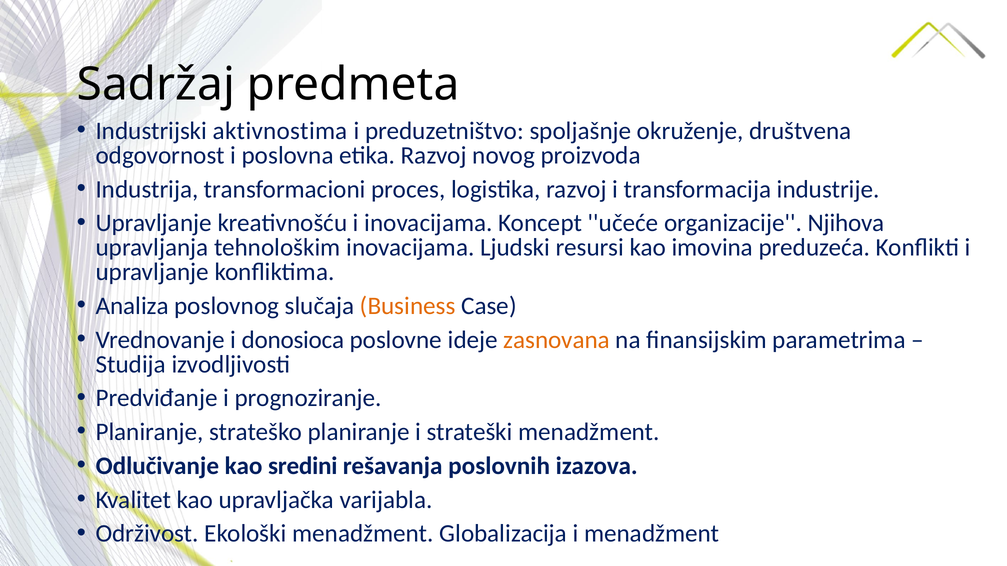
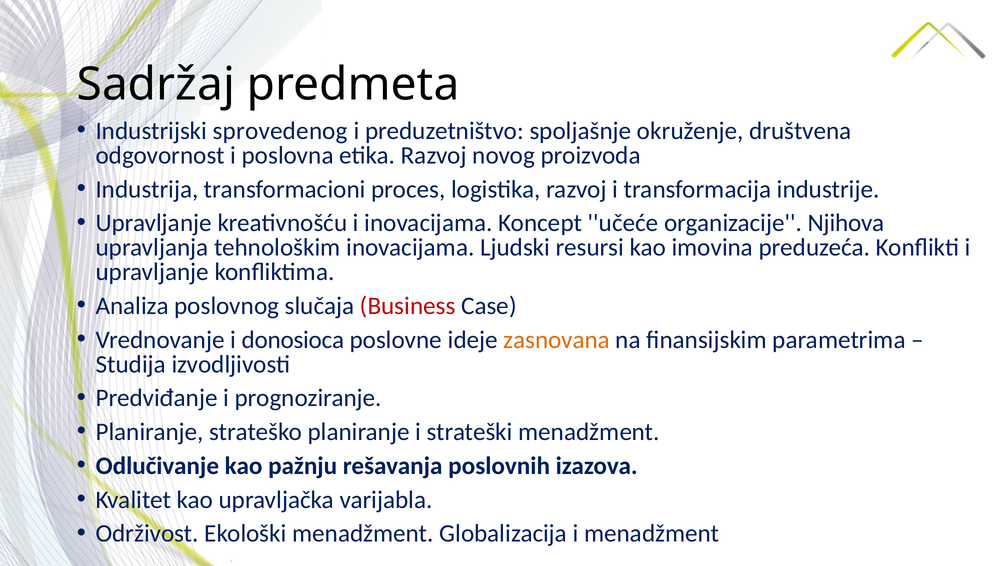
aktivnostima: aktivnostima -> sprovedenog
Business colour: orange -> red
sredini: sredini -> pažnju
